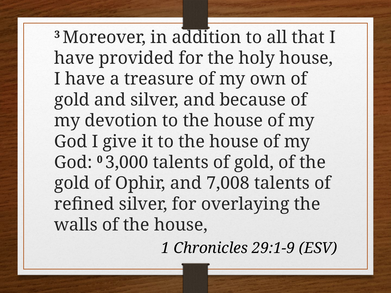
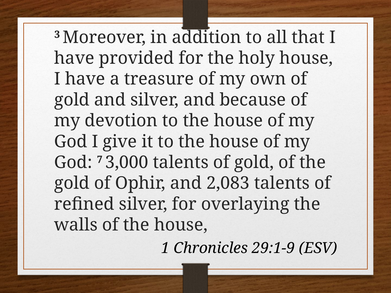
0: 0 -> 7
7,008: 7,008 -> 2,083
